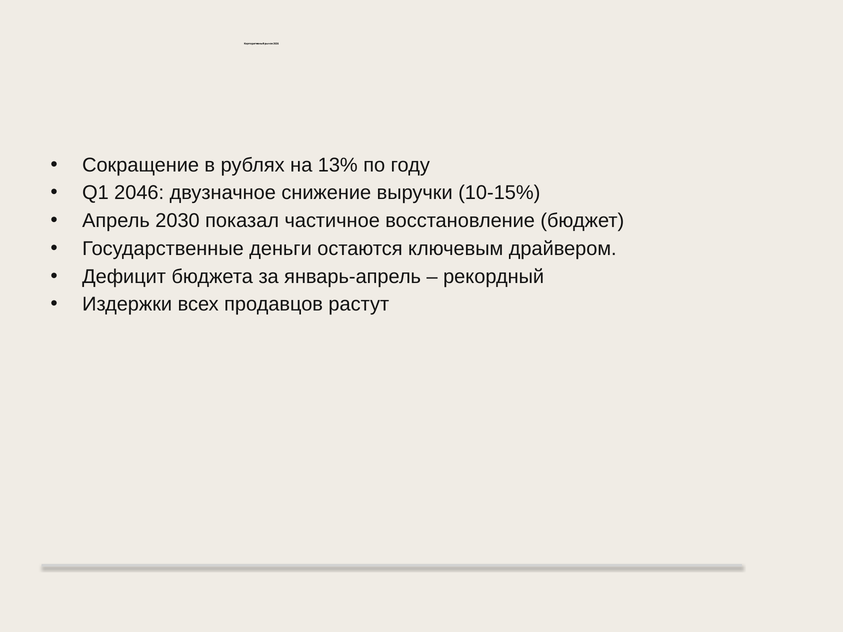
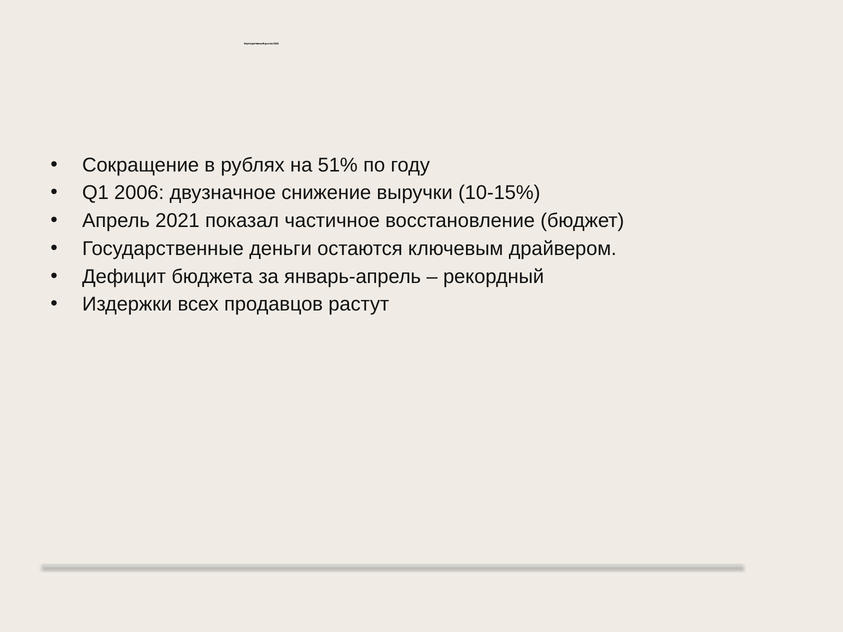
13%: 13% -> 51%
2046: 2046 -> 2006
2030: 2030 -> 2021
